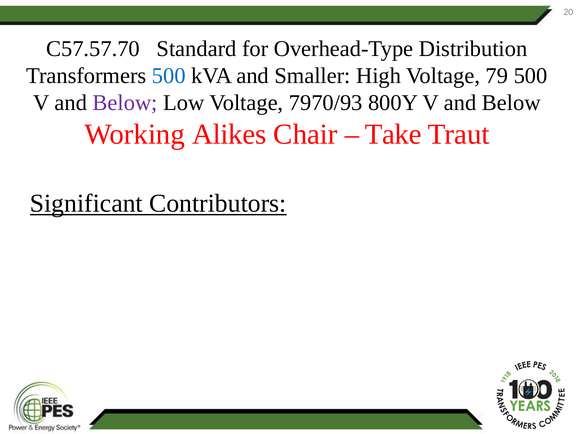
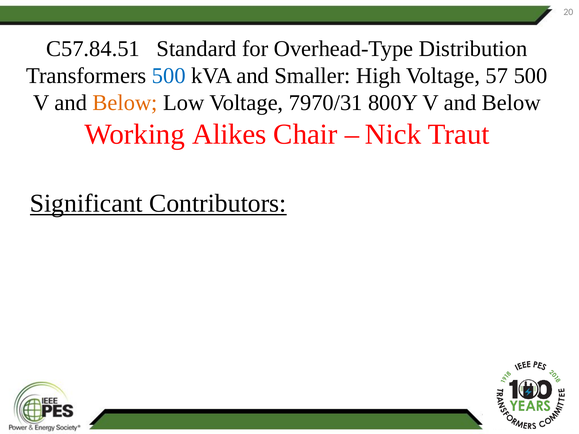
C57.57.70: C57.57.70 -> C57.84.51
79: 79 -> 57
Below at (125, 103) colour: purple -> orange
7970/93: 7970/93 -> 7970/31
Take: Take -> Nick
